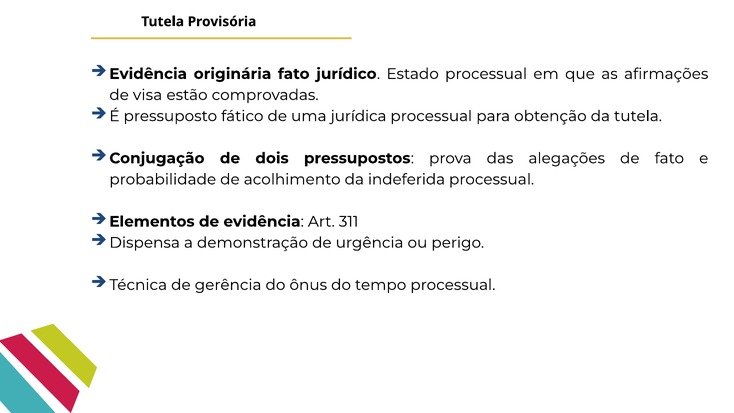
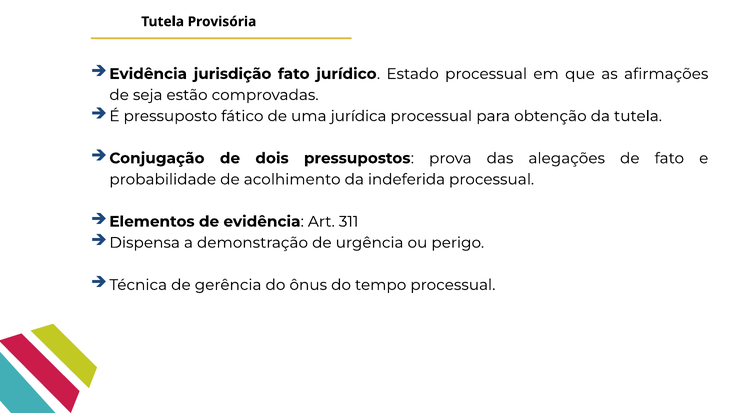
originária: originária -> jurisdição
visa: visa -> seja
